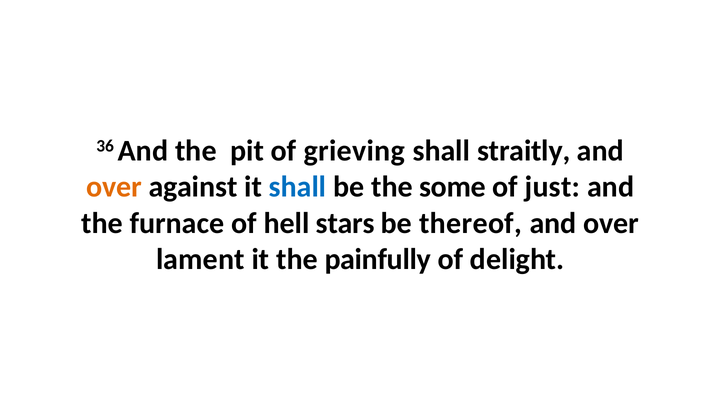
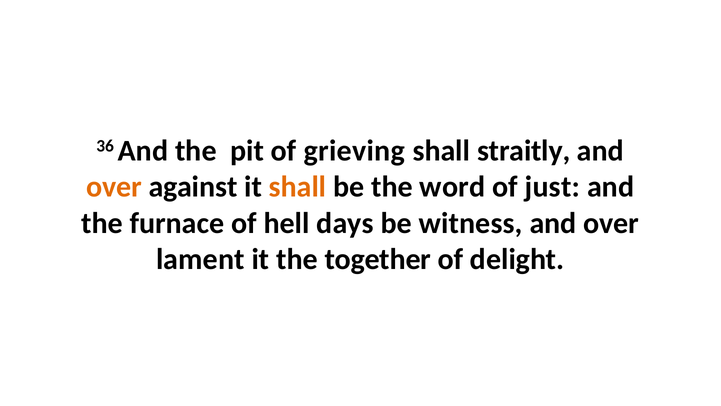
shall at (298, 187) colour: blue -> orange
some: some -> word
stars: stars -> days
thereof: thereof -> witness
painfully: painfully -> together
